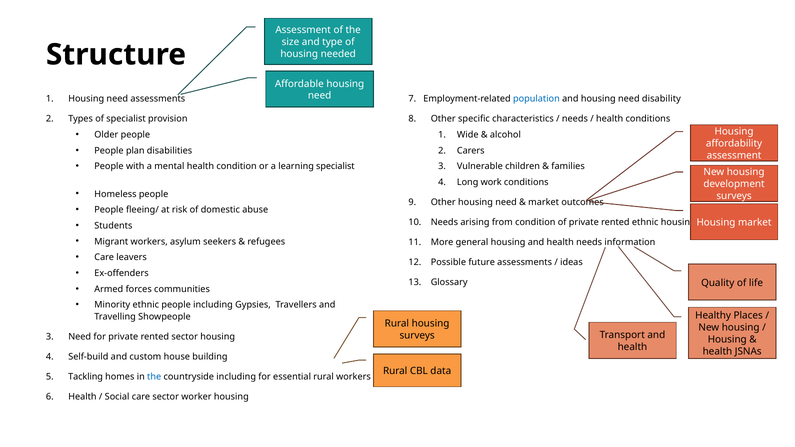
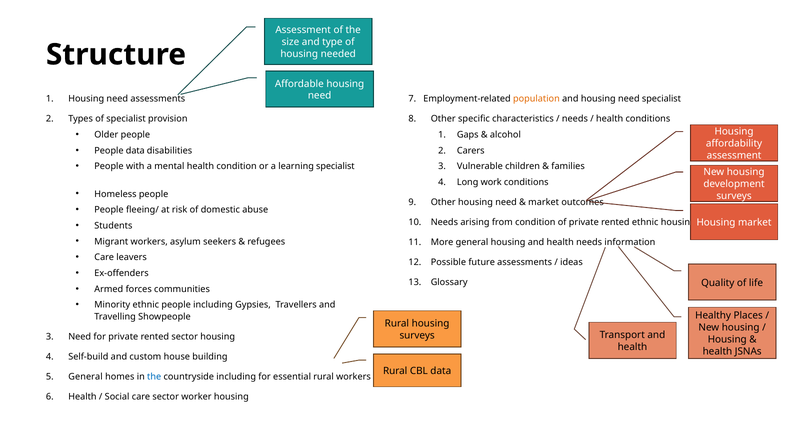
population colour: blue -> orange
need disability: disability -> specialist
Wide: Wide -> Gaps
People plan: plan -> data
Tackling at (86, 377): Tackling -> General
